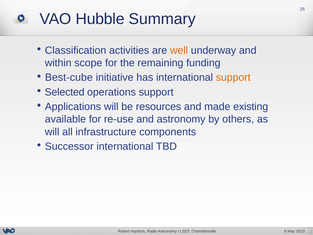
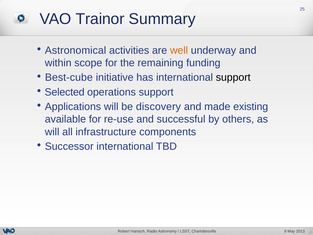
Hubble: Hubble -> Trainor
Classification: Classification -> Astronomical
support at (233, 77) colour: orange -> black
resources: resources -> discovery
and astronomy: astronomy -> successful
